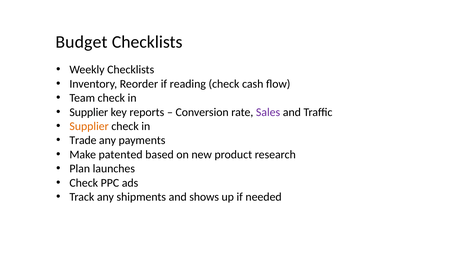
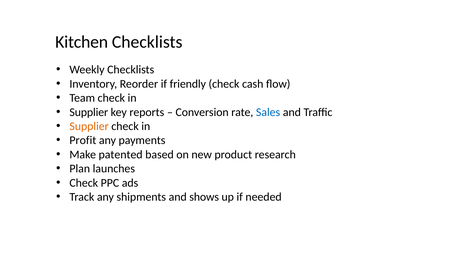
Budget: Budget -> Kitchen
reading: reading -> friendly
Sales colour: purple -> blue
Trade: Trade -> Profit
